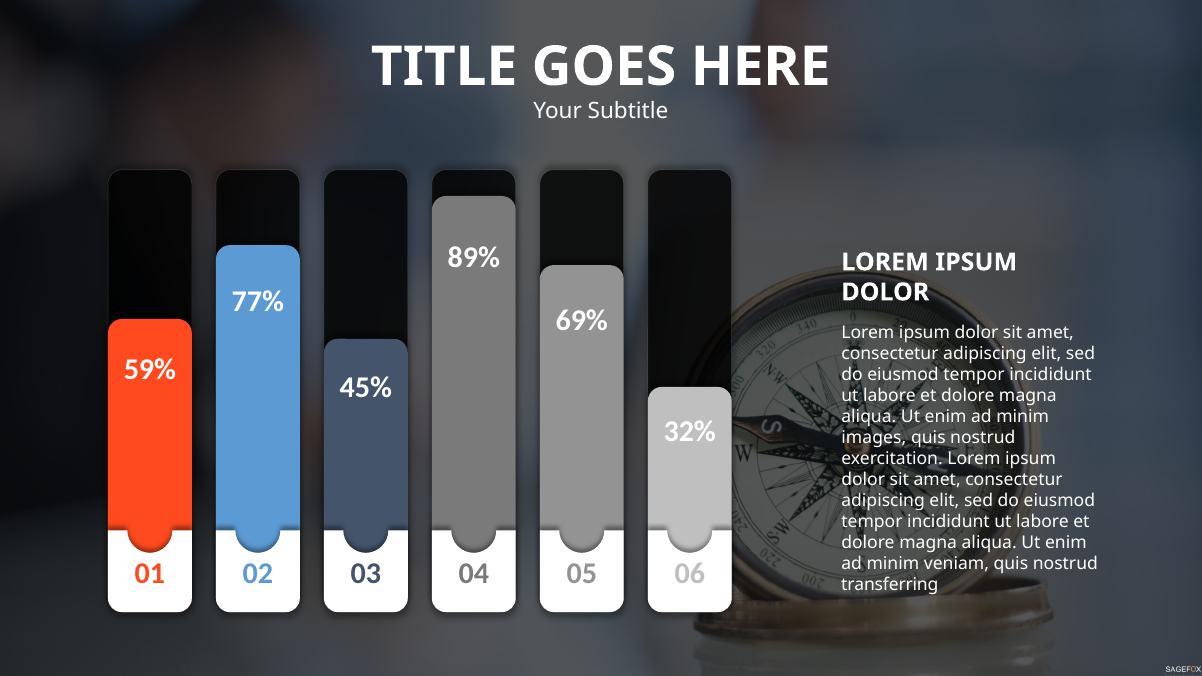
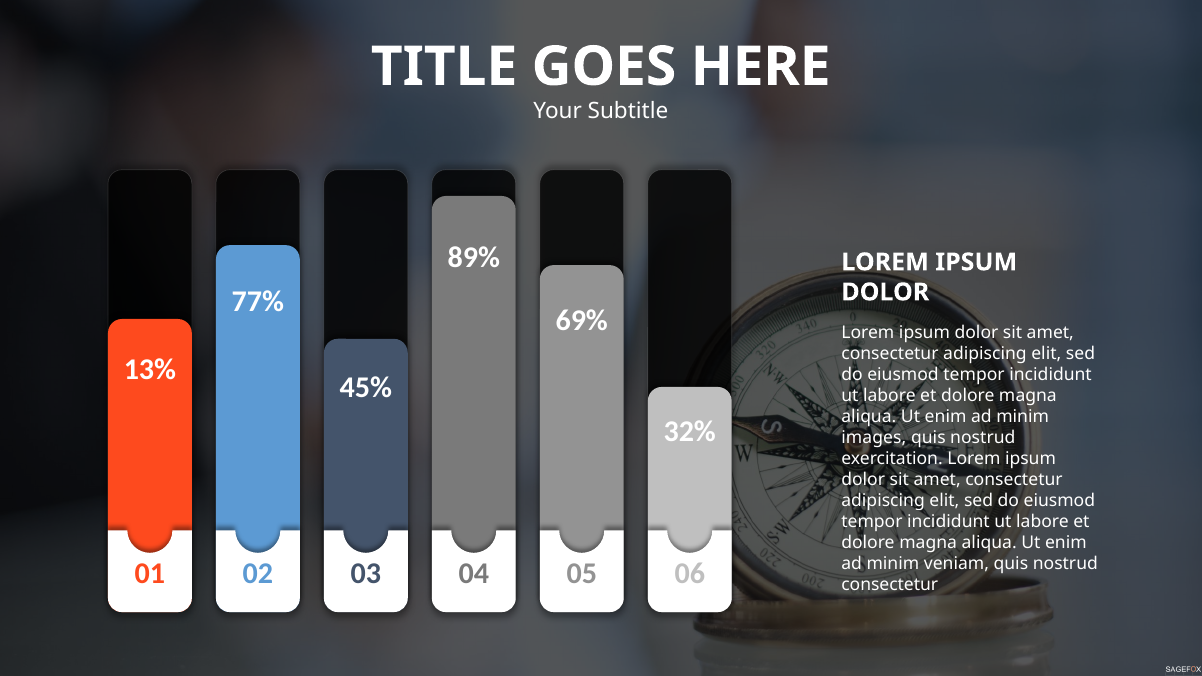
59%: 59% -> 13%
transferring at (890, 585): transferring -> consectetur
